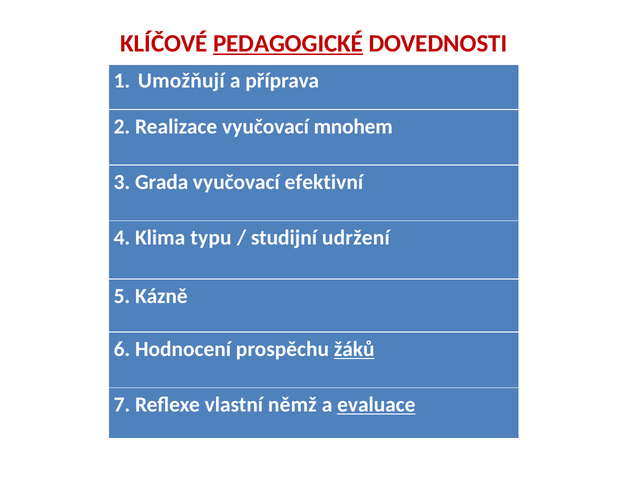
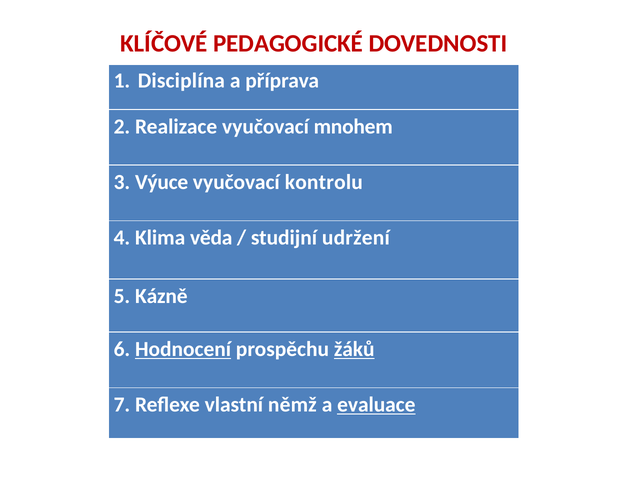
PEDAGOGICKÉ underline: present -> none
Umožňují: Umožňují -> Disciplína
Grada: Grada -> Výuce
efektivní: efektivní -> kontrolu
typu: typu -> věda
Hodnocení underline: none -> present
